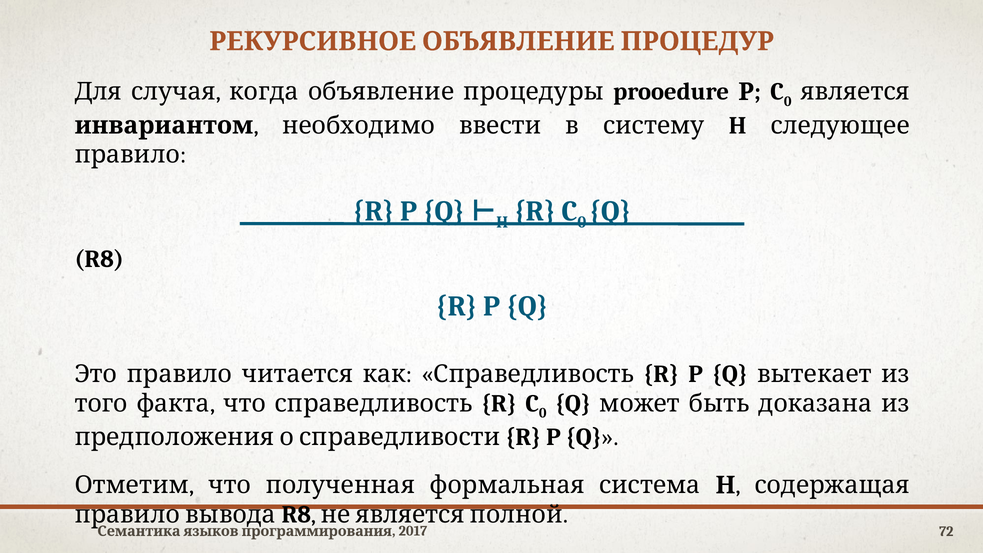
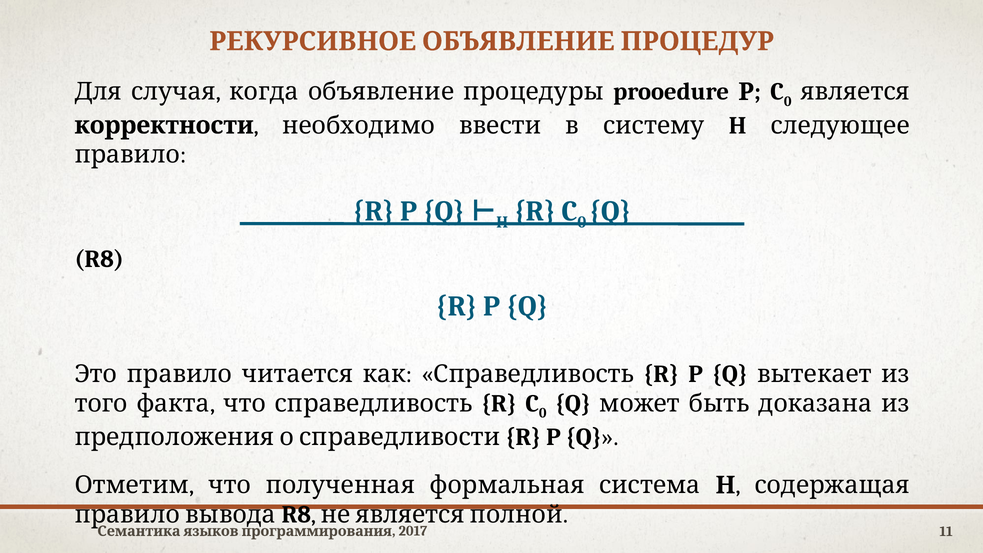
инвариантом: инвариантом -> корректности
72: 72 -> 11
